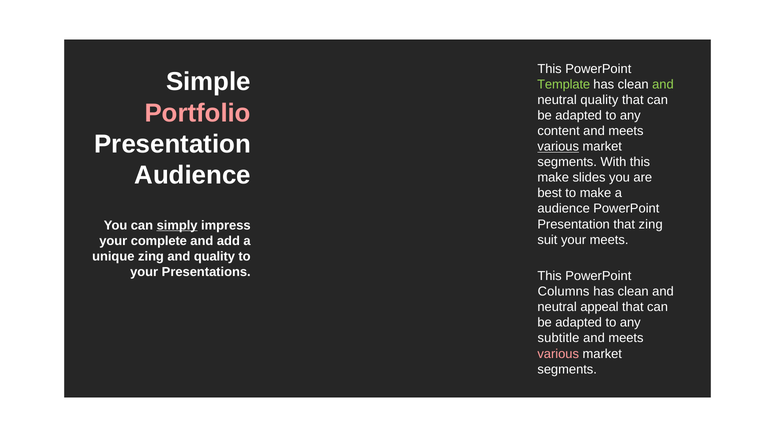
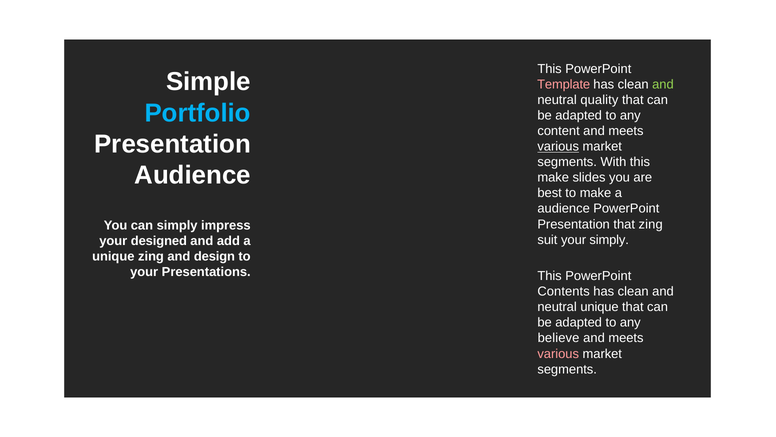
Template colour: light green -> pink
Portfolio colour: pink -> light blue
simply at (177, 225) underline: present -> none
your meets: meets -> simply
complete: complete -> designed
and quality: quality -> design
Columns: Columns -> Contents
neutral appeal: appeal -> unique
subtitle: subtitle -> believe
